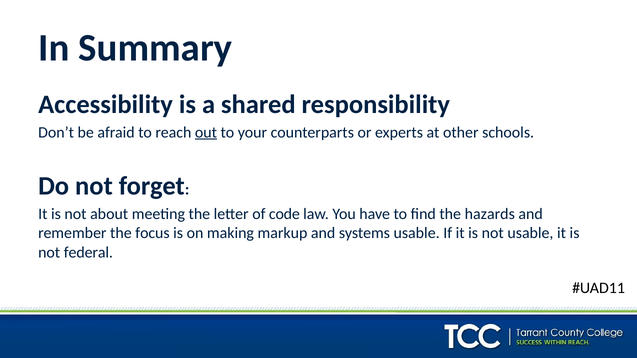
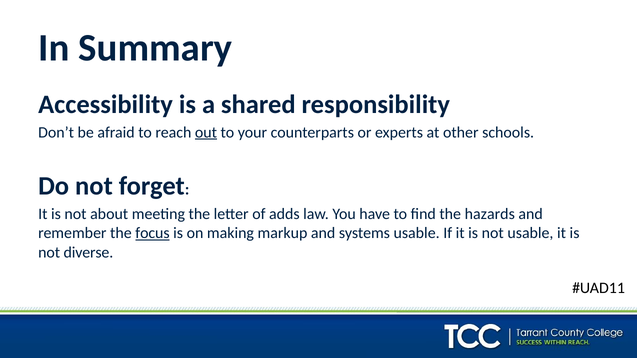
code: code -> adds
focus underline: none -> present
federal: federal -> diverse
